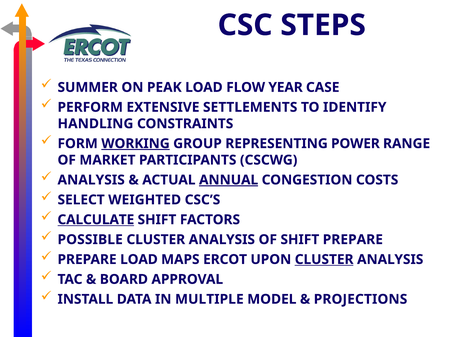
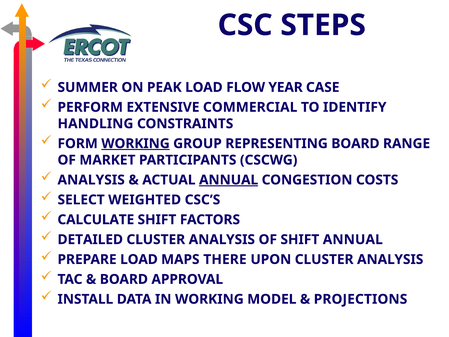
SETTLEMENTS: SETTLEMENTS -> COMMERCIAL
REPRESENTING POWER: POWER -> BOARD
CALCULATE underline: present -> none
POSSIBLE: POSSIBLE -> DETAILED
SHIFT PREPARE: PREPARE -> ANNUAL
ERCOT: ERCOT -> THERE
CLUSTER at (324, 259) underline: present -> none
IN MULTIPLE: MULTIPLE -> WORKING
